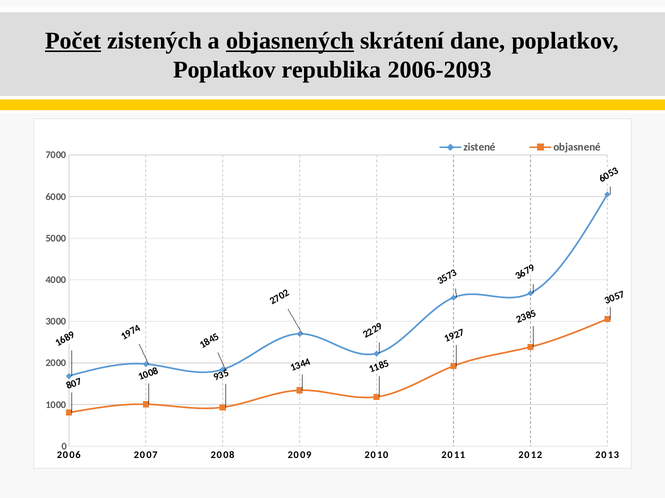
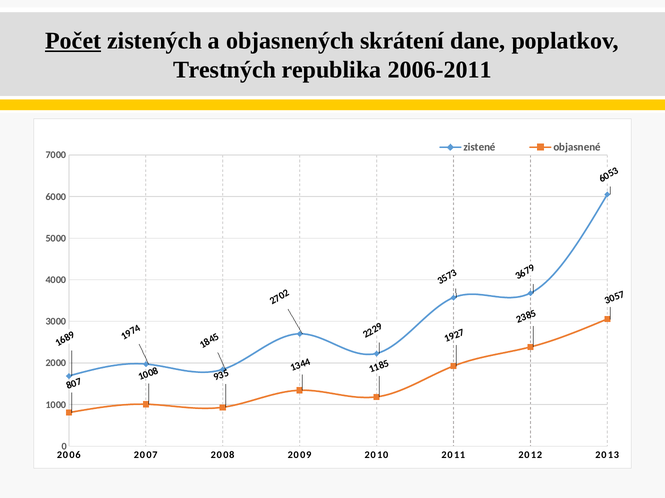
objasnených underline: present -> none
Poplatkov at (225, 70): Poplatkov -> Trestných
2006-2093: 2006-2093 -> 2006-2011
